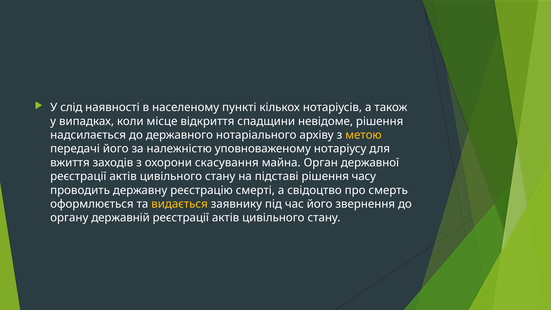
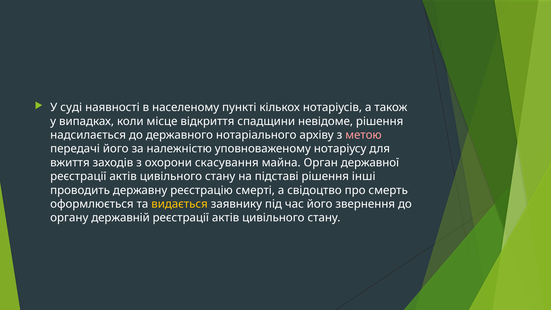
слід: слід -> суді
метою colour: yellow -> pink
часу: часу -> інші
